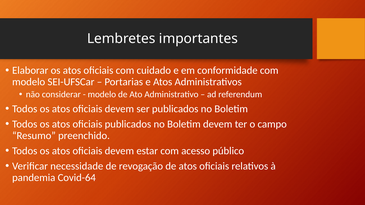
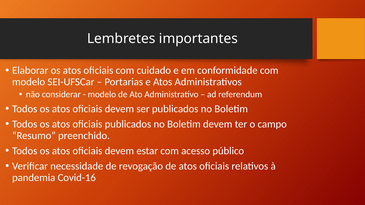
Covid-64: Covid-64 -> Covid-16
